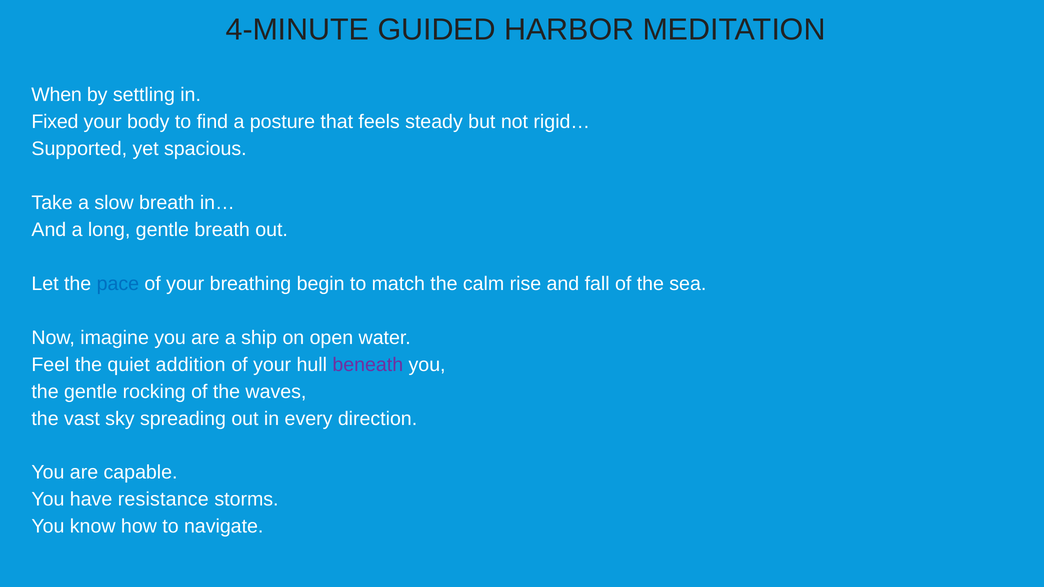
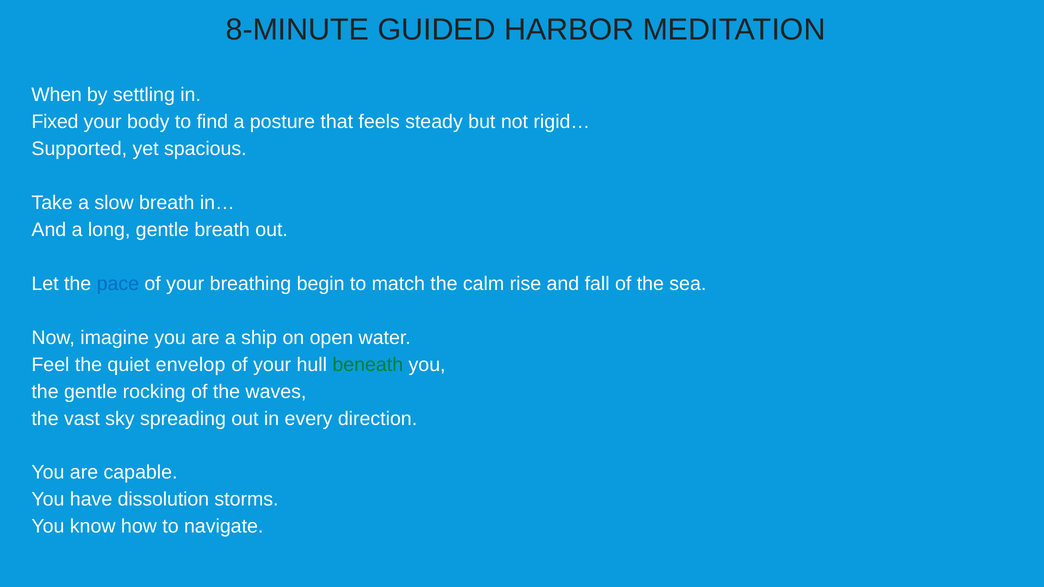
4-MINUTE: 4-MINUTE -> 8-MINUTE
addition: addition -> envelop
beneath colour: purple -> green
resistance: resistance -> dissolution
